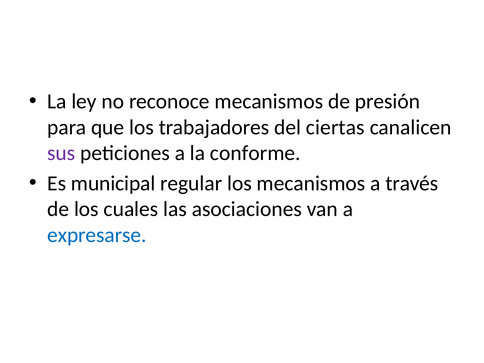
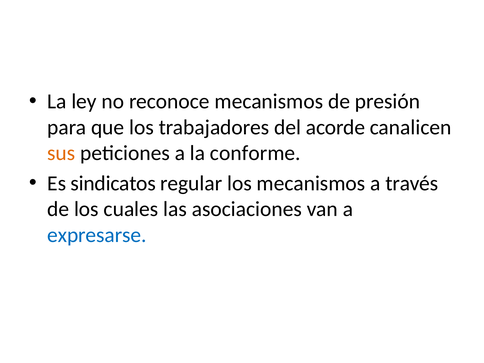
ciertas: ciertas -> acorde
sus colour: purple -> orange
municipal: municipal -> sindicatos
